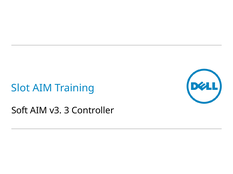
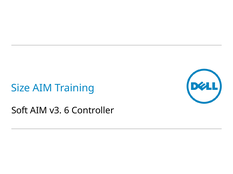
Slot: Slot -> Size
3: 3 -> 6
